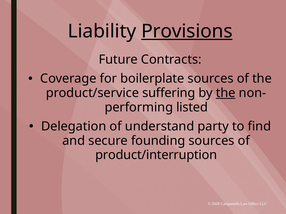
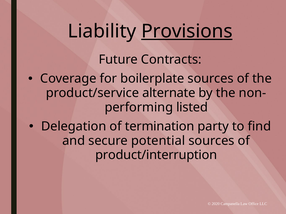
suffering: suffering -> alternate
the at (226, 93) underline: present -> none
understand: understand -> termination
founding: founding -> potential
